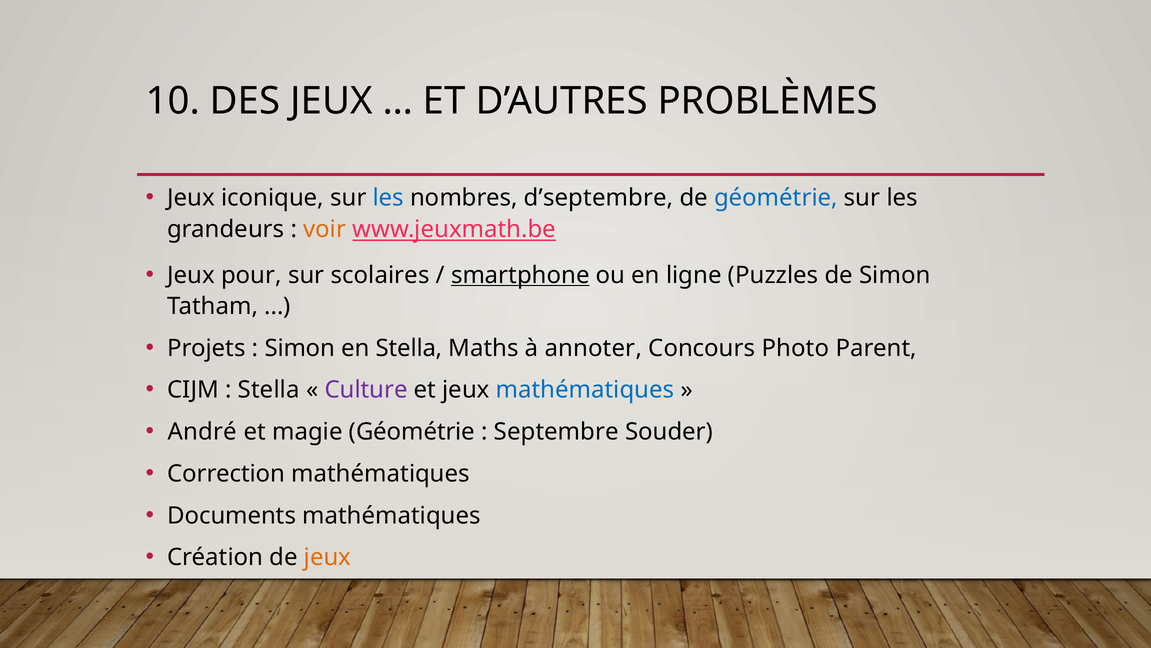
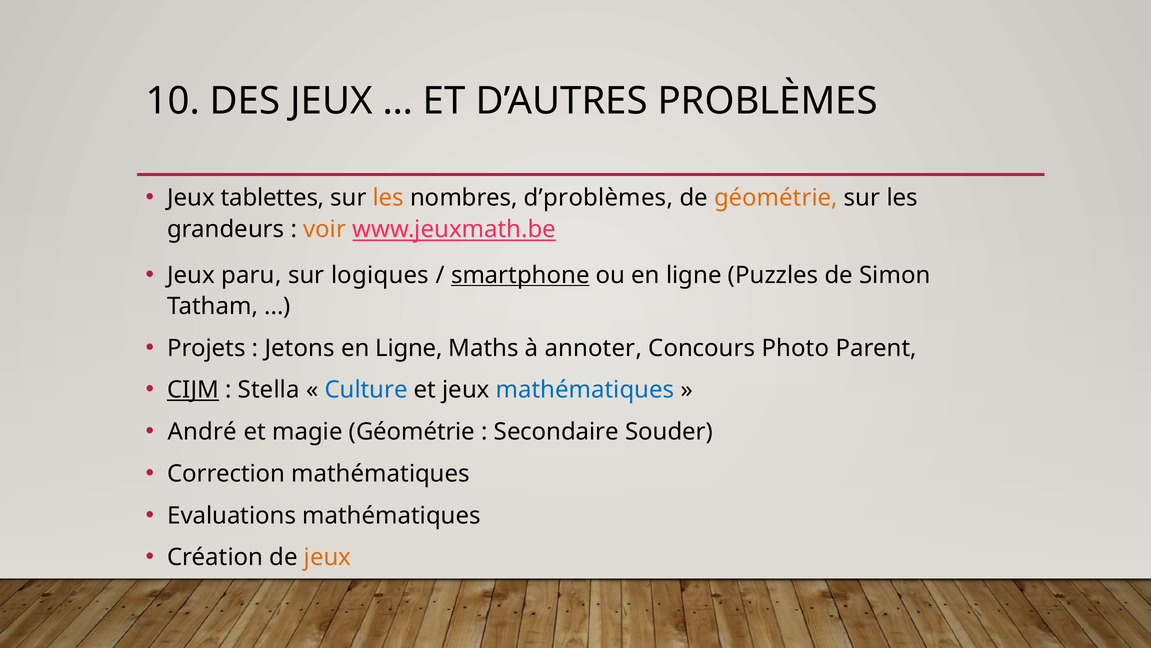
iconique: iconique -> tablettes
les at (388, 198) colour: blue -> orange
d’septembre: d’septembre -> d’problèmes
géométrie at (776, 198) colour: blue -> orange
pour: pour -> paru
scolaires: scolaires -> logiques
Simon at (300, 348): Simon -> Jetons
Stella at (409, 348): Stella -> Ligne
CIJM underline: none -> present
Culture colour: purple -> blue
Septembre: Septembre -> Secondaire
Documents: Documents -> Evaluations
